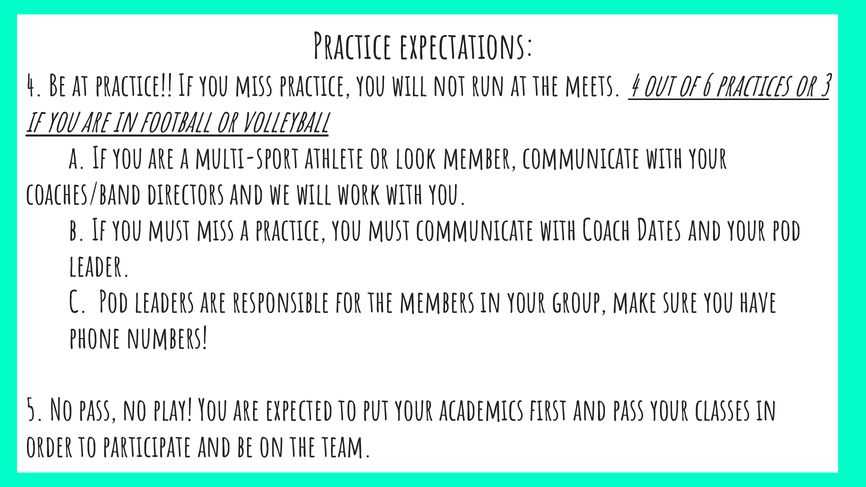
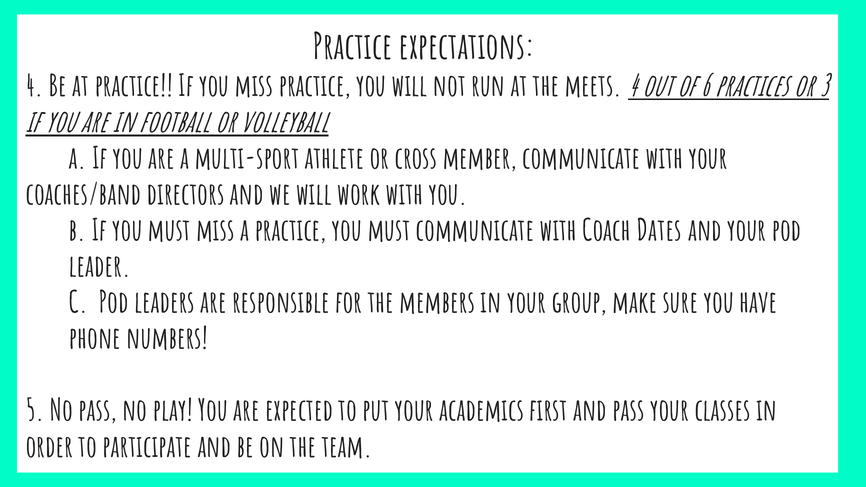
look: look -> cross
